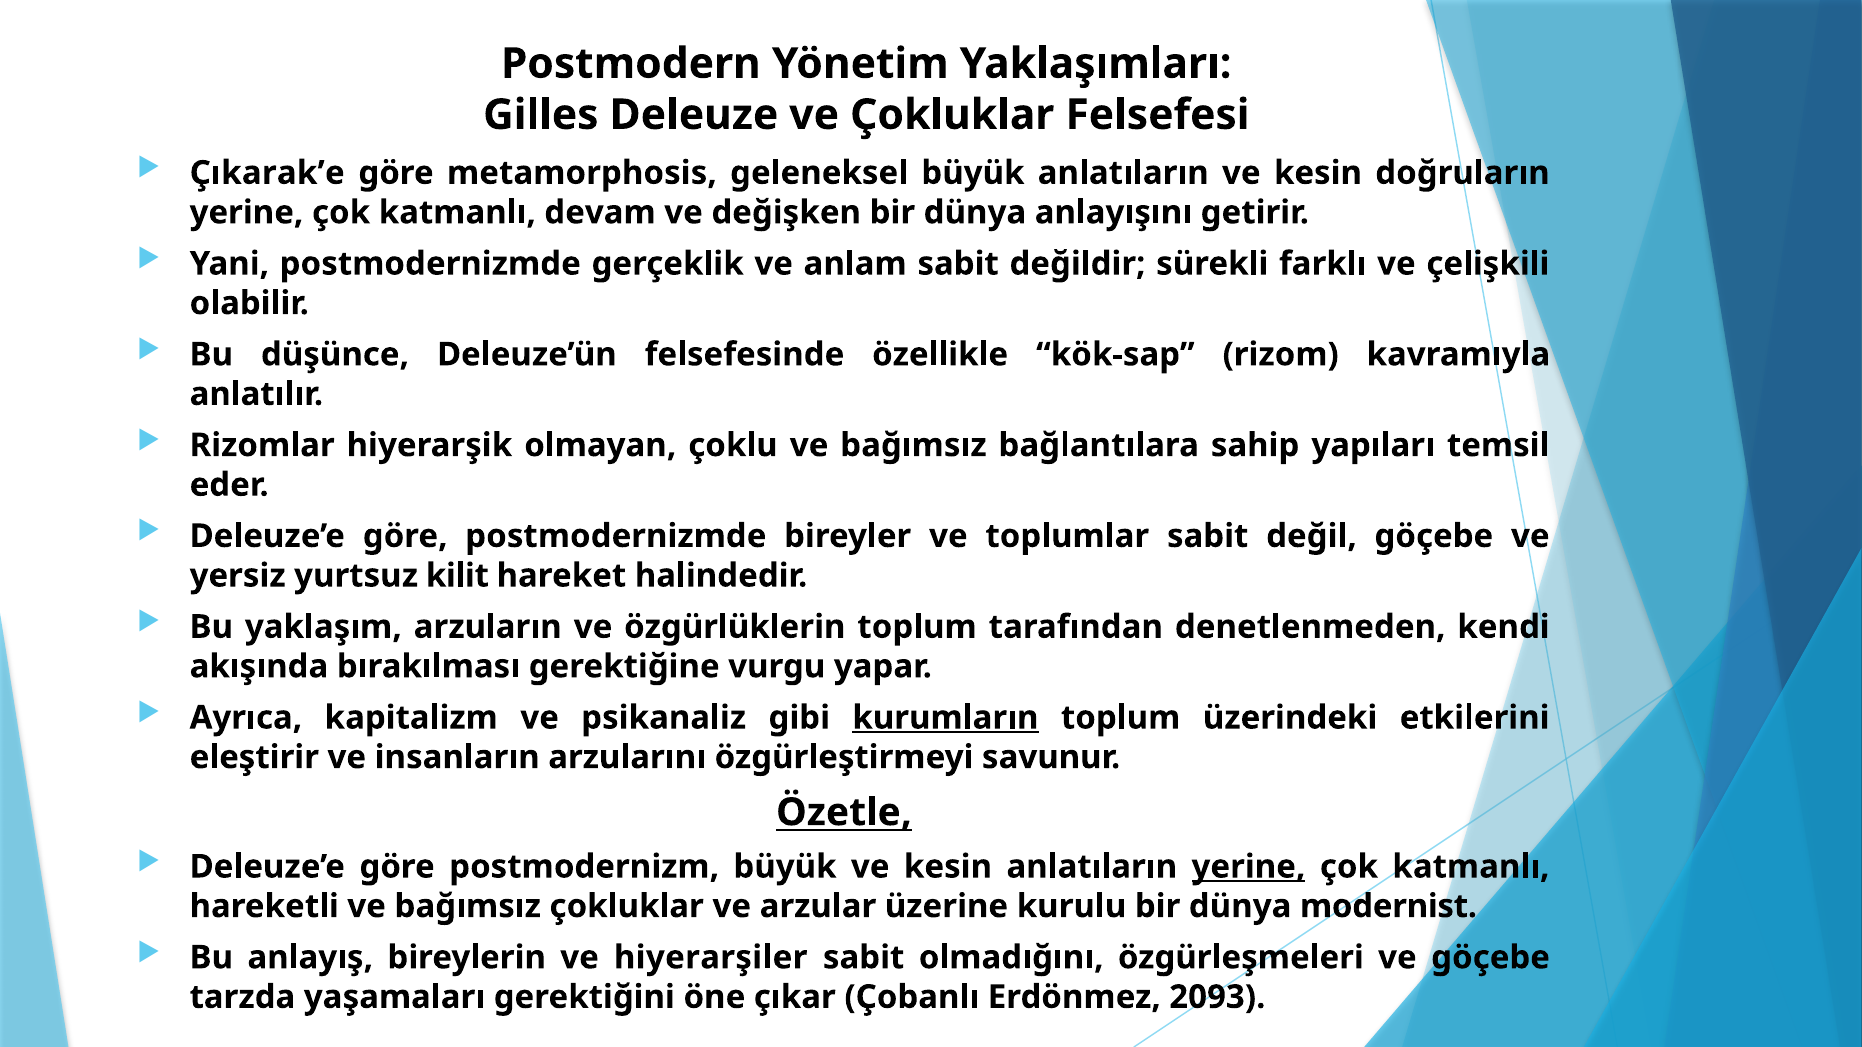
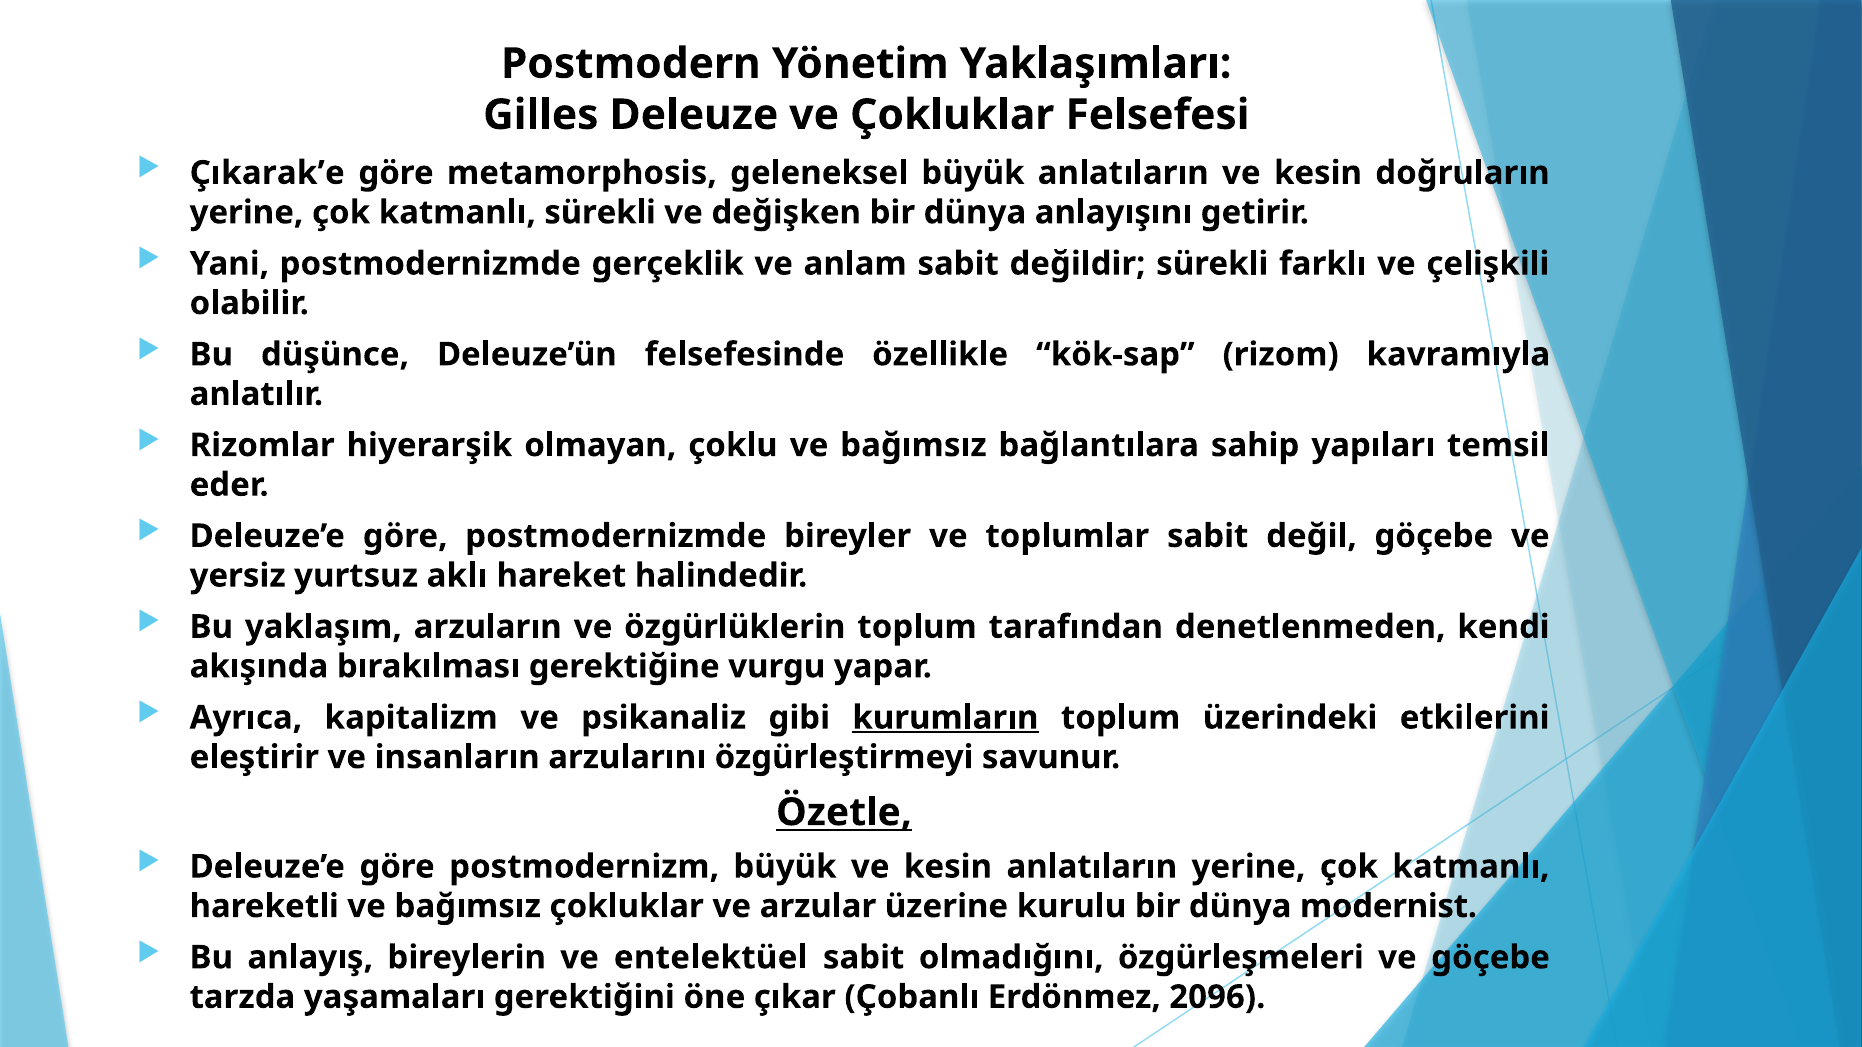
katmanlı devam: devam -> sürekli
kilit: kilit -> aklı
yerine at (1248, 867) underline: present -> none
hiyerarşiler: hiyerarşiler -> entelektüel
2093: 2093 -> 2096
